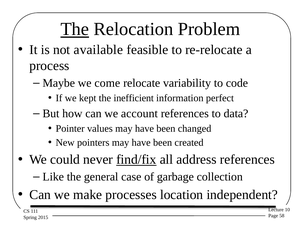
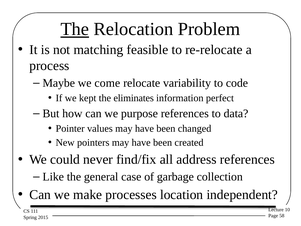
available: available -> matching
inefficient: inefficient -> eliminates
account: account -> purpose
find/fix underline: present -> none
